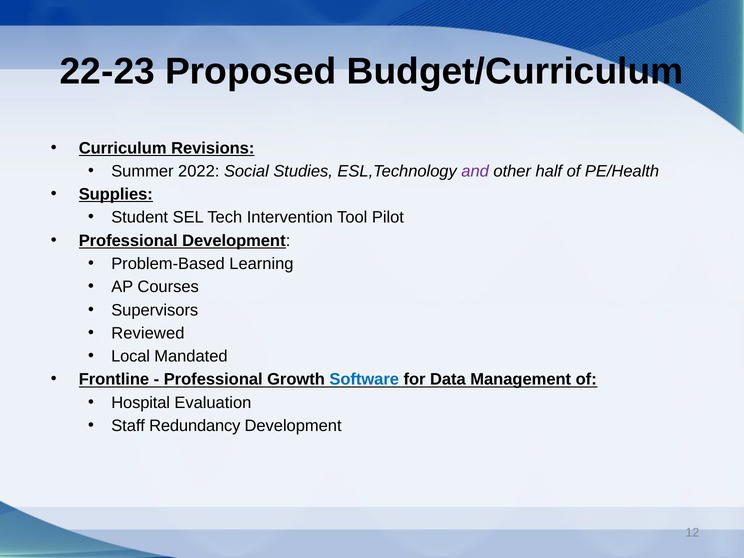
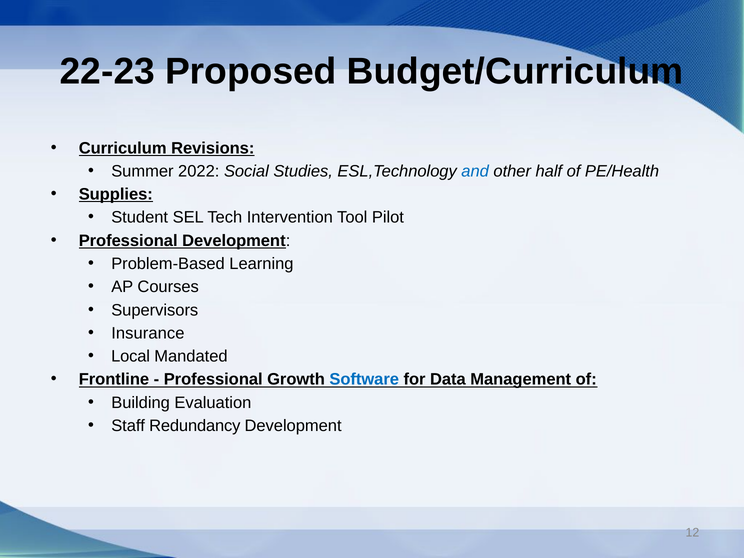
and colour: purple -> blue
Reviewed: Reviewed -> Insurance
Hospital: Hospital -> Building
